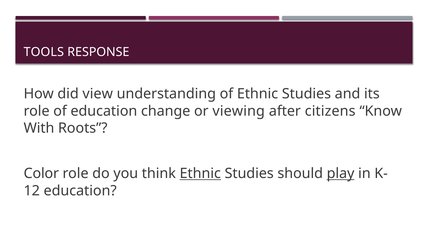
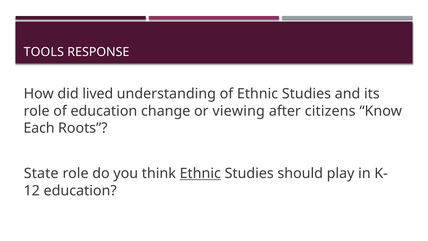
view: view -> lived
With: With -> Each
Color: Color -> State
play underline: present -> none
